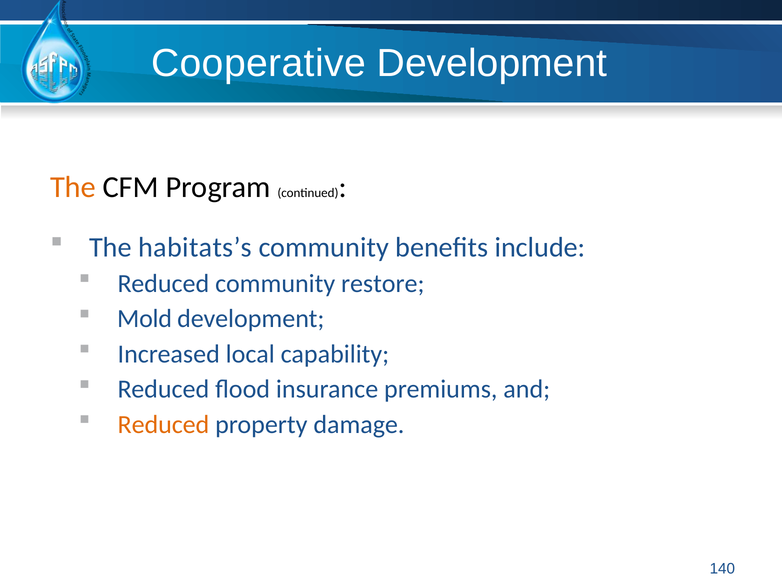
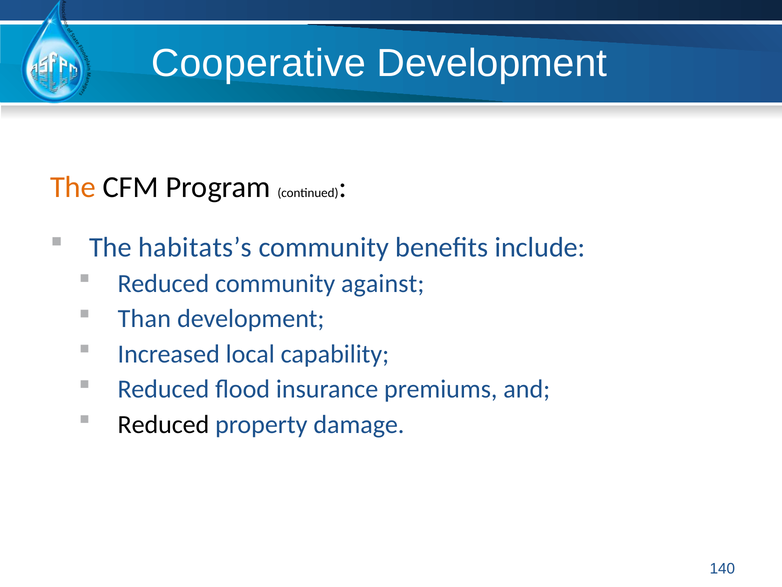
restore: restore -> against
Mold: Mold -> Than
Reduced at (163, 424) colour: orange -> black
